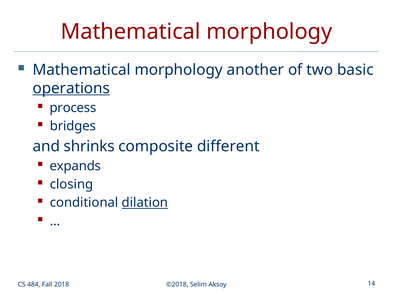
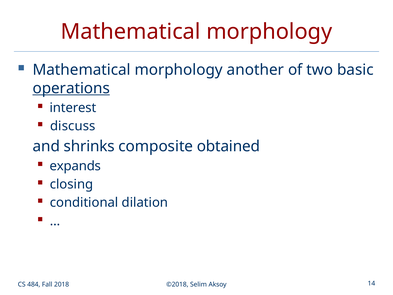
process: process -> interest
bridges: bridges -> discuss
different: different -> obtained
dilation underline: present -> none
